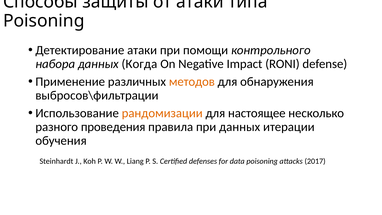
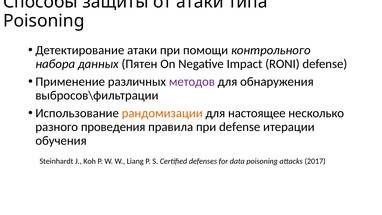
Когда: Когда -> Пятен
методов colour: orange -> purple
при данных: данных -> defense
